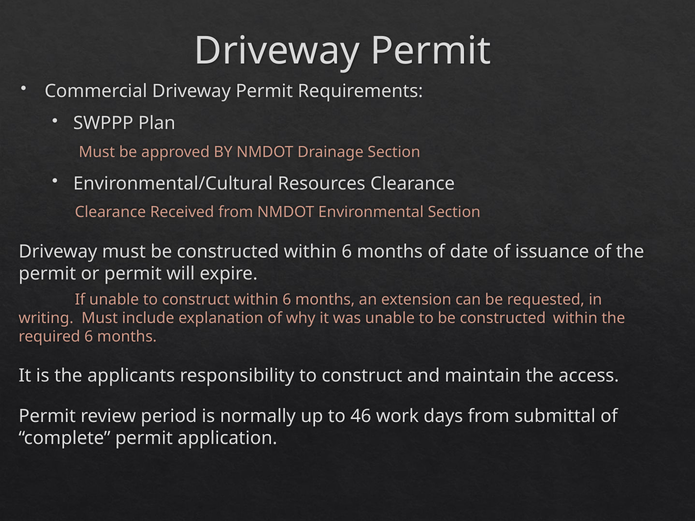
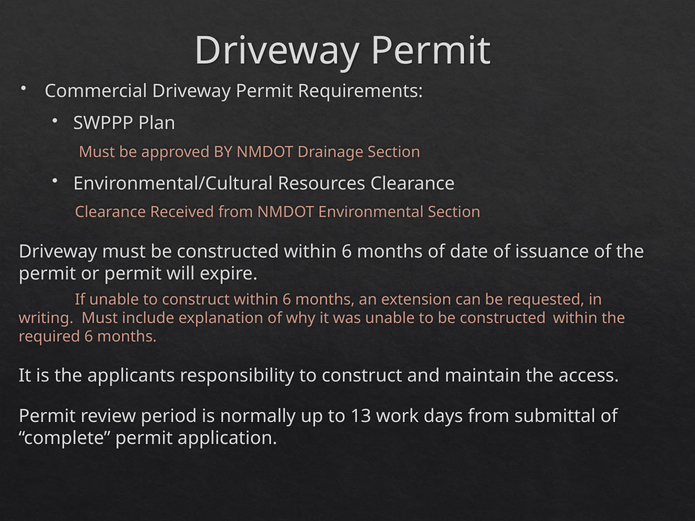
46: 46 -> 13
